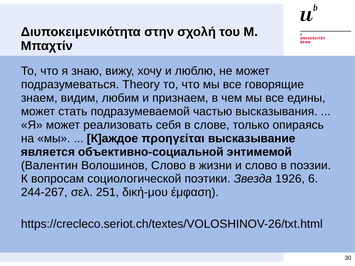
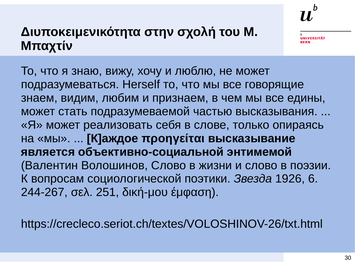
Theory: Theory -> Herself
